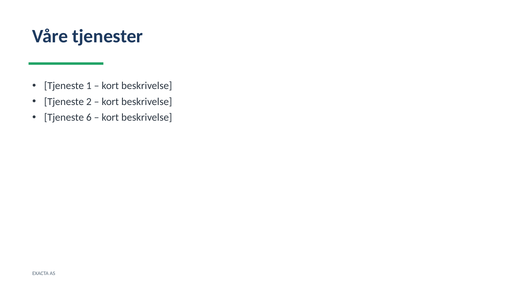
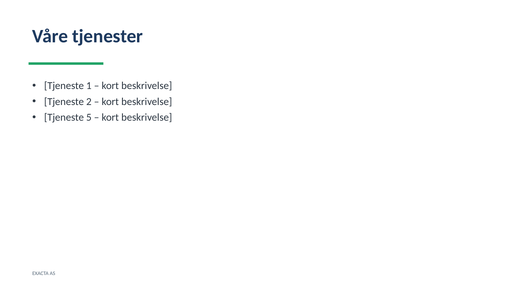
6: 6 -> 5
